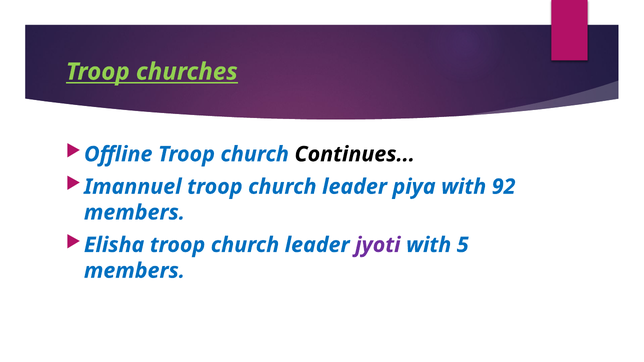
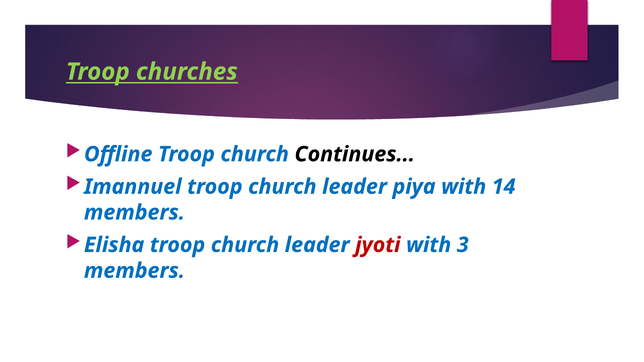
92: 92 -> 14
jyoti colour: purple -> red
5: 5 -> 3
